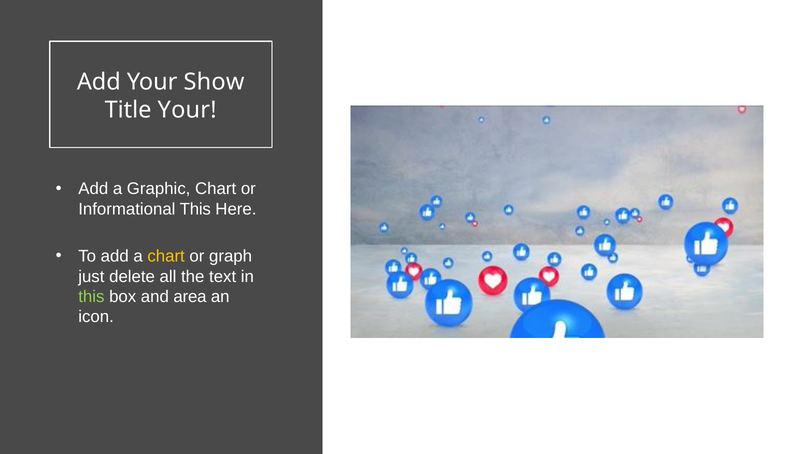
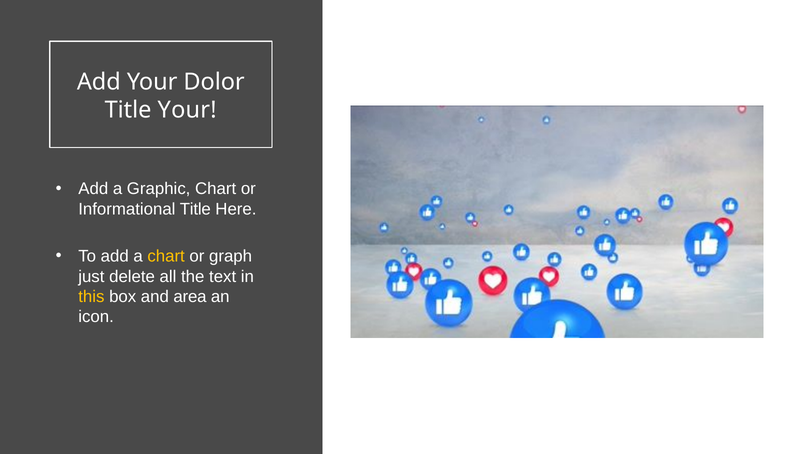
Show: Show -> Dolor
Informational This: This -> Title
this at (91, 296) colour: light green -> yellow
